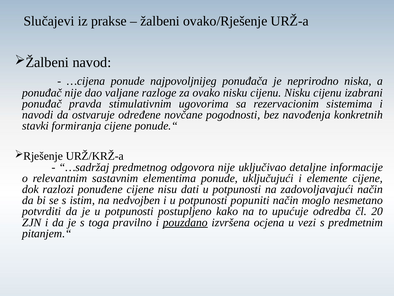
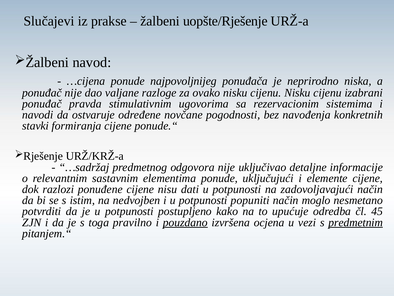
ovako/Rješenje: ovako/Rješenje -> uopšte/Rješenje
20: 20 -> 45
predmetnim underline: none -> present
